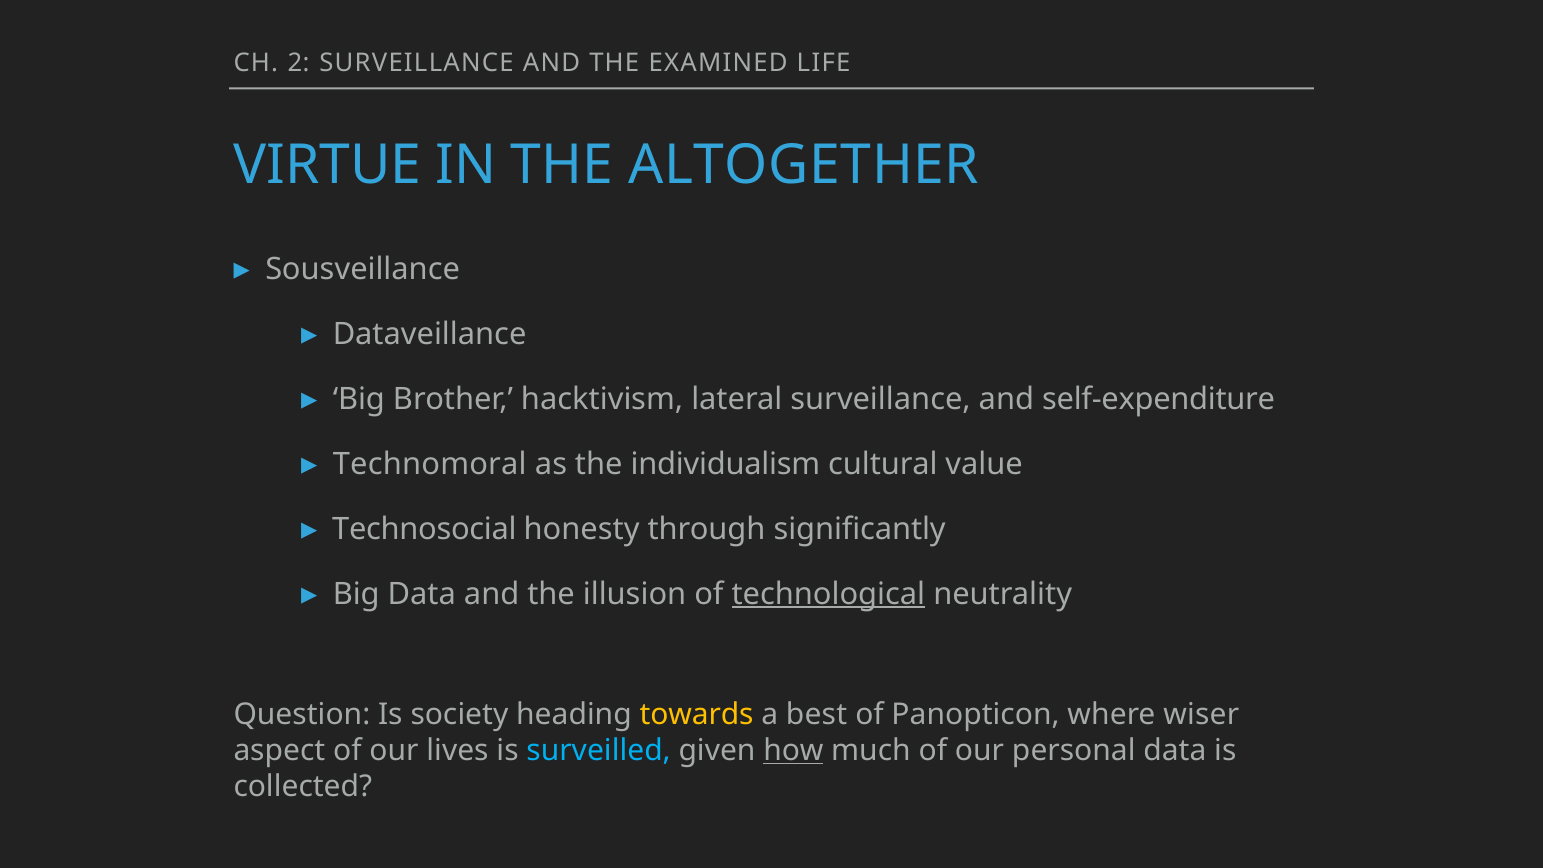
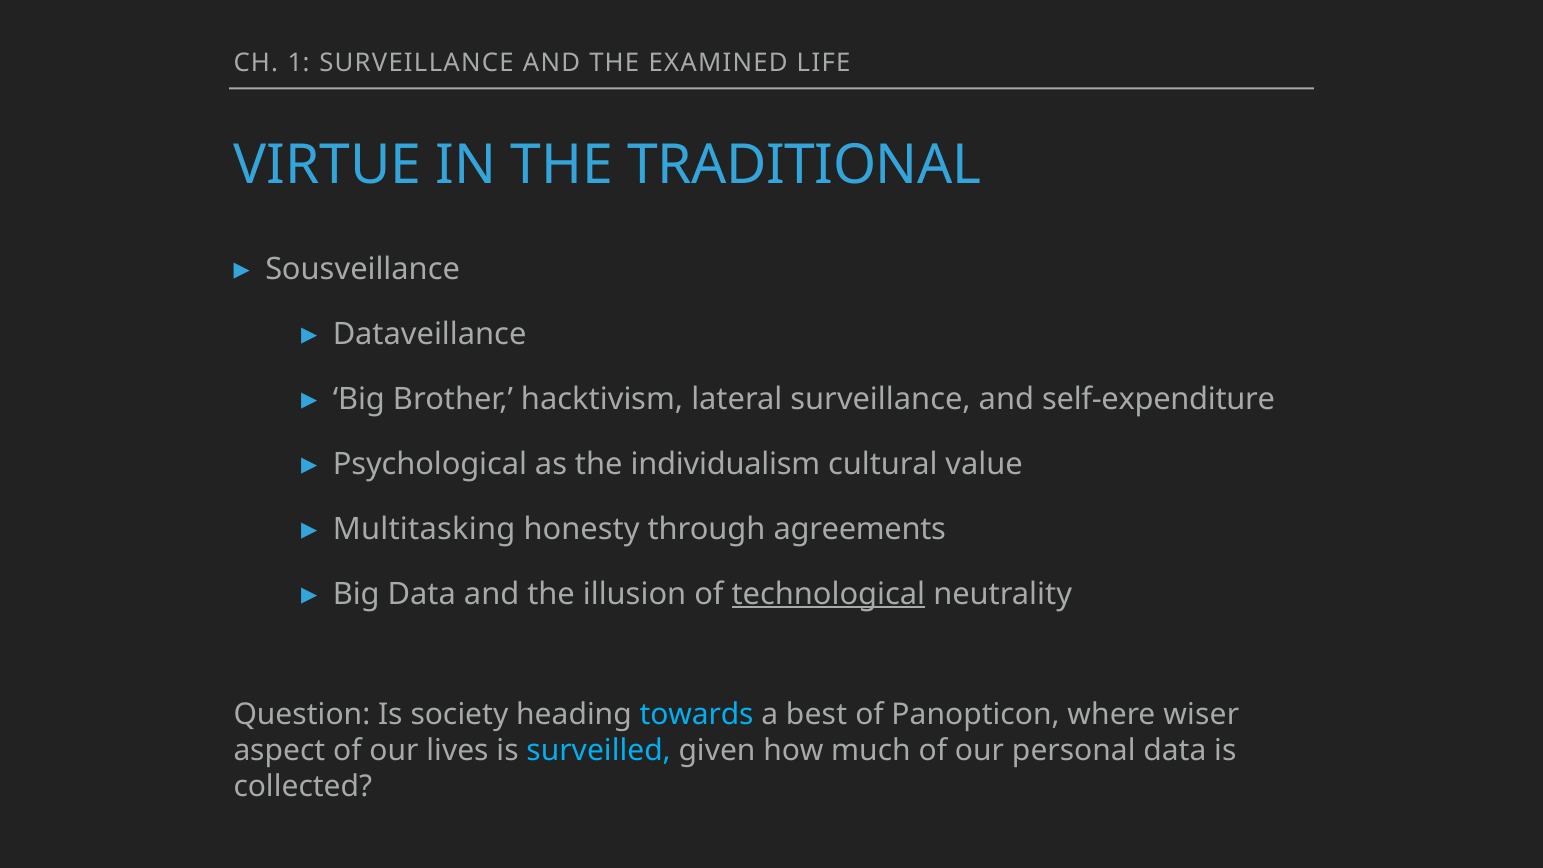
2: 2 -> 1
ALTOGETHER: ALTOGETHER -> TRADITIONAL
Technomoral: Technomoral -> Psychological
Technosocial: Technosocial -> Multitasking
significantly: significantly -> agreements
towards colour: yellow -> light blue
how underline: present -> none
